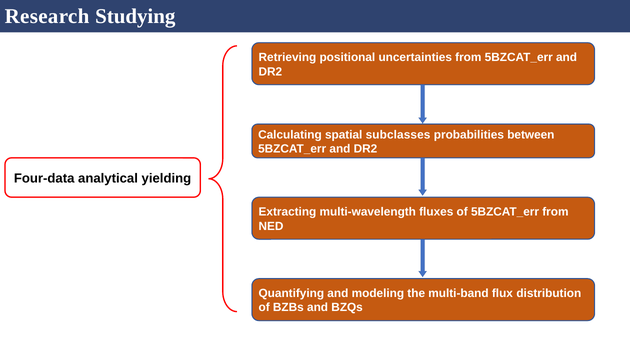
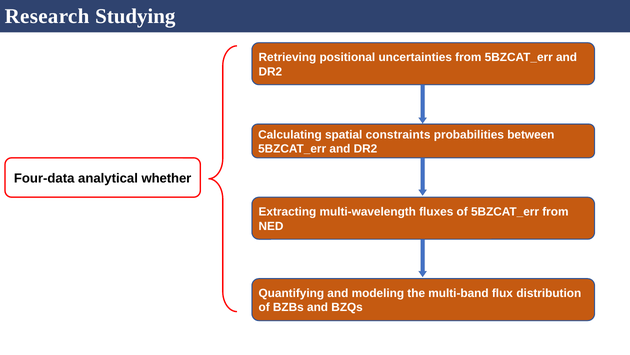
subclasses: subclasses -> constraints
yielding: yielding -> whether
